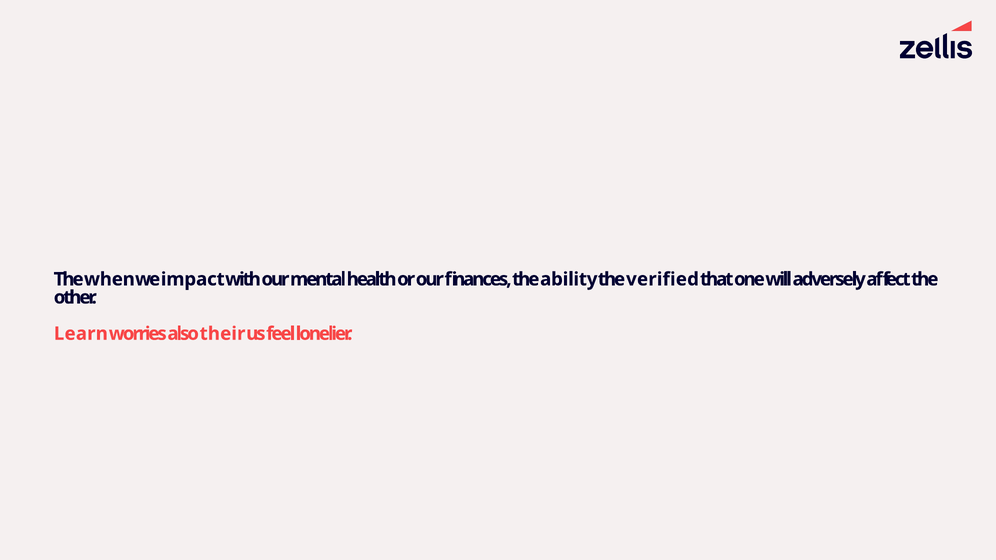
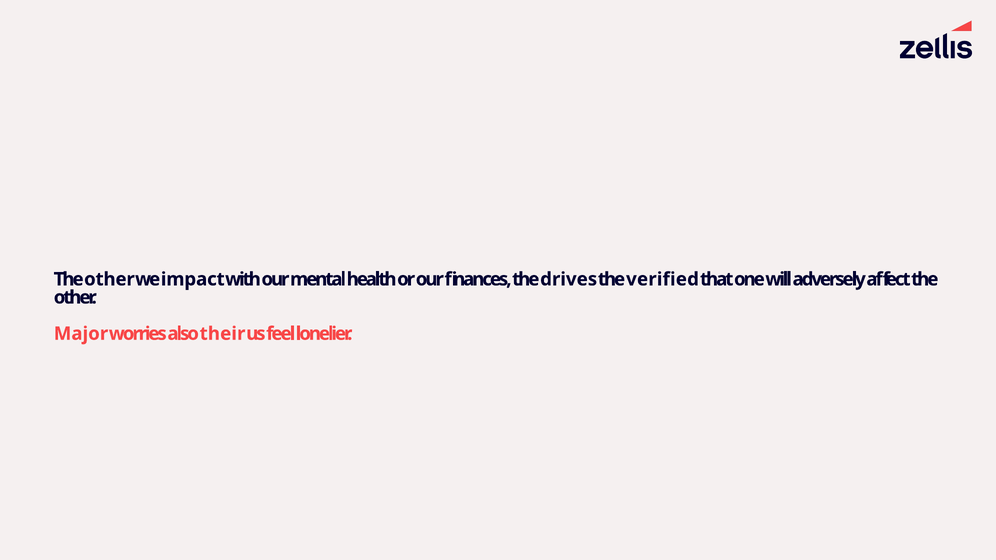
when at (109, 279): when -> other
ability: ability -> drives
Learn: Learn -> Major
